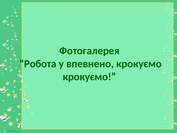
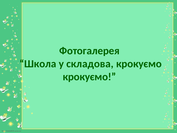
Робота: Робота -> Школа
впевнено: впевнено -> складова
